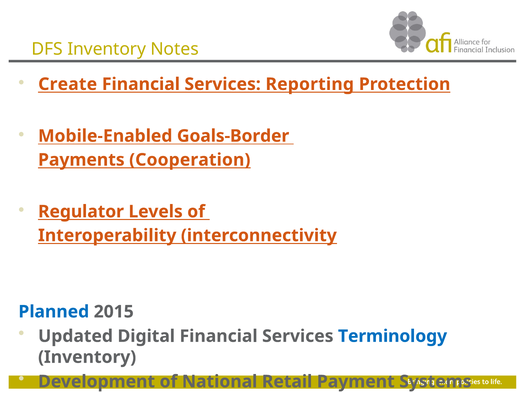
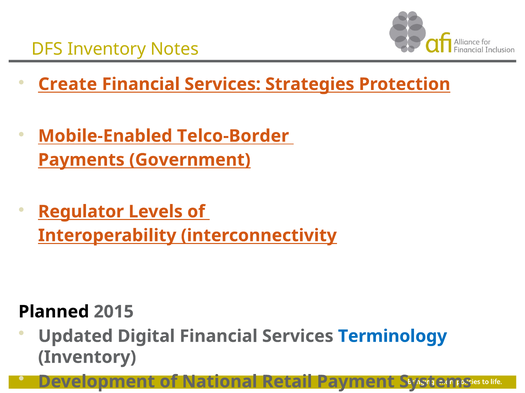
Reporting: Reporting -> Strategies
Goals-Border: Goals-Border -> Telco-Border
Cooperation: Cooperation -> Government
Planned colour: blue -> black
